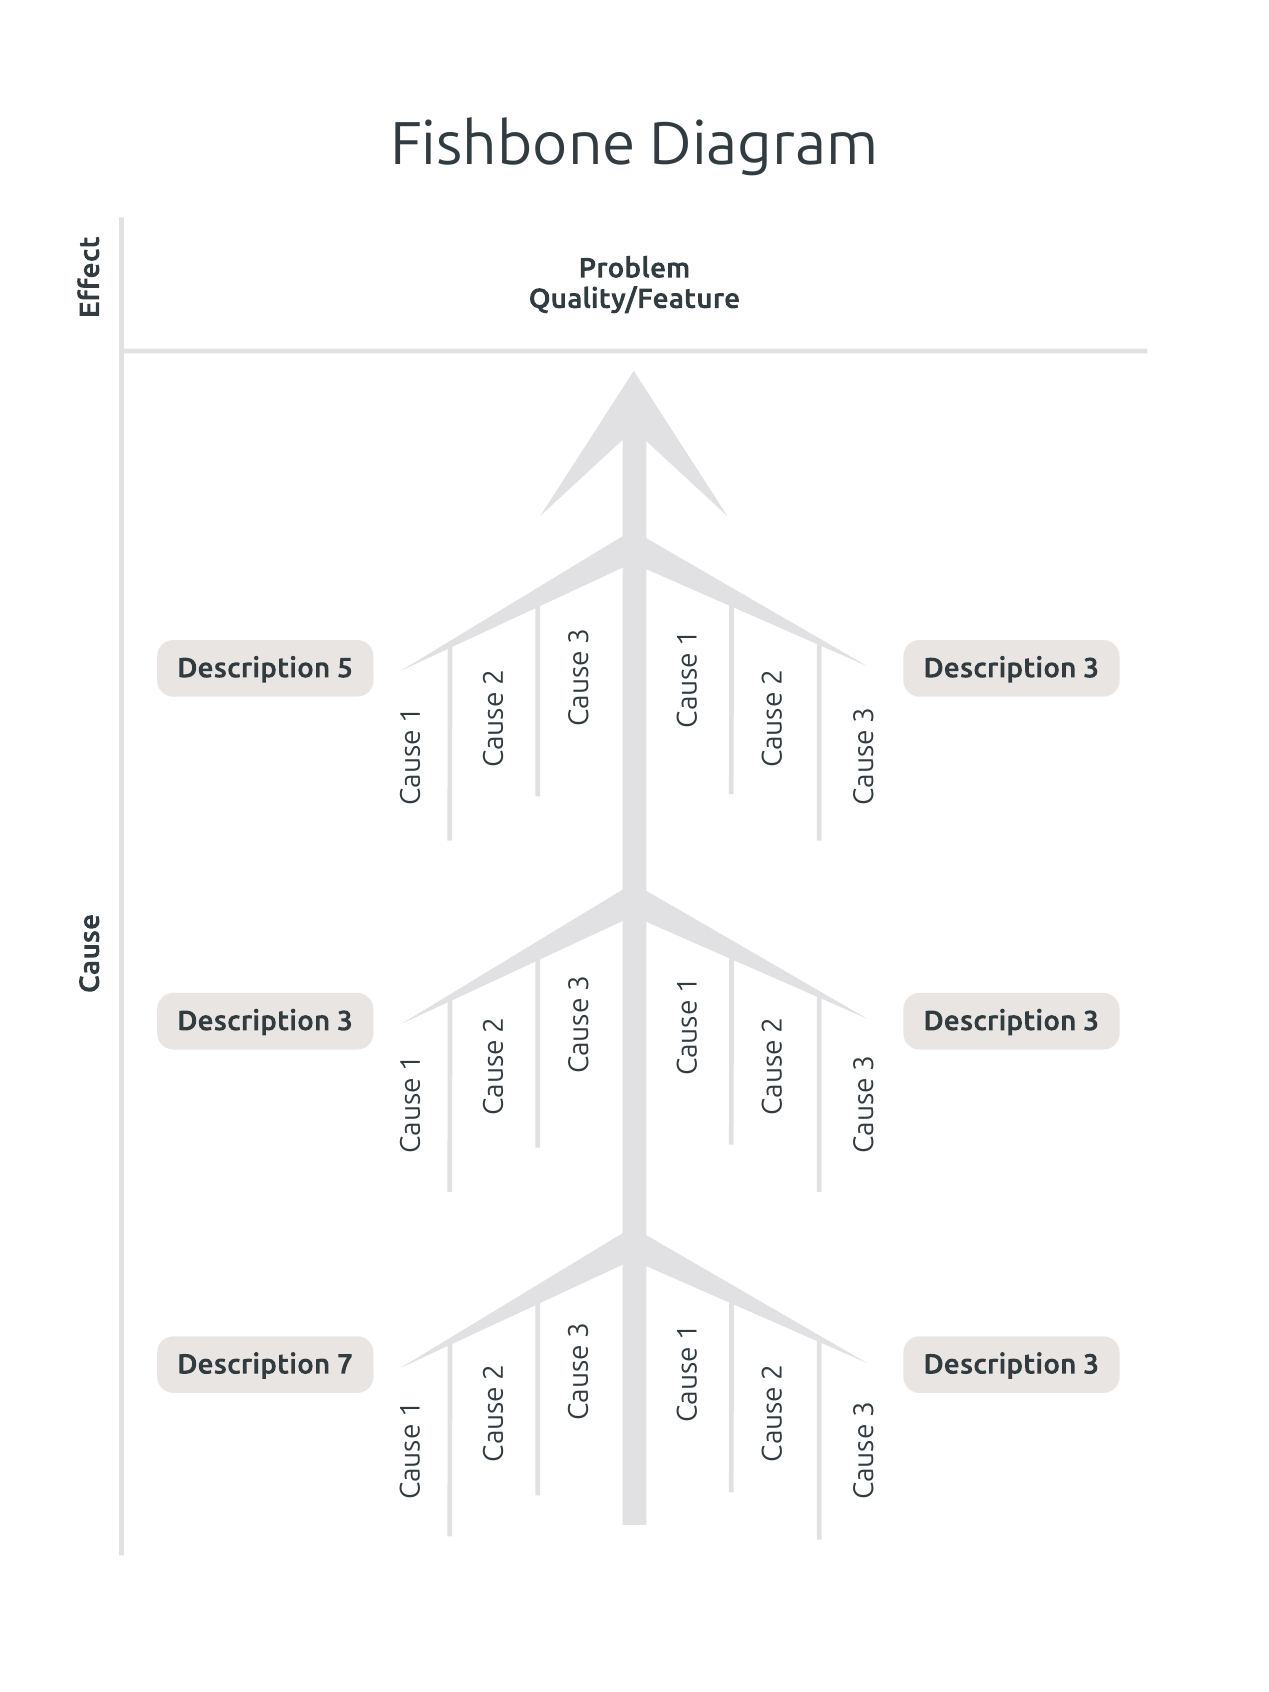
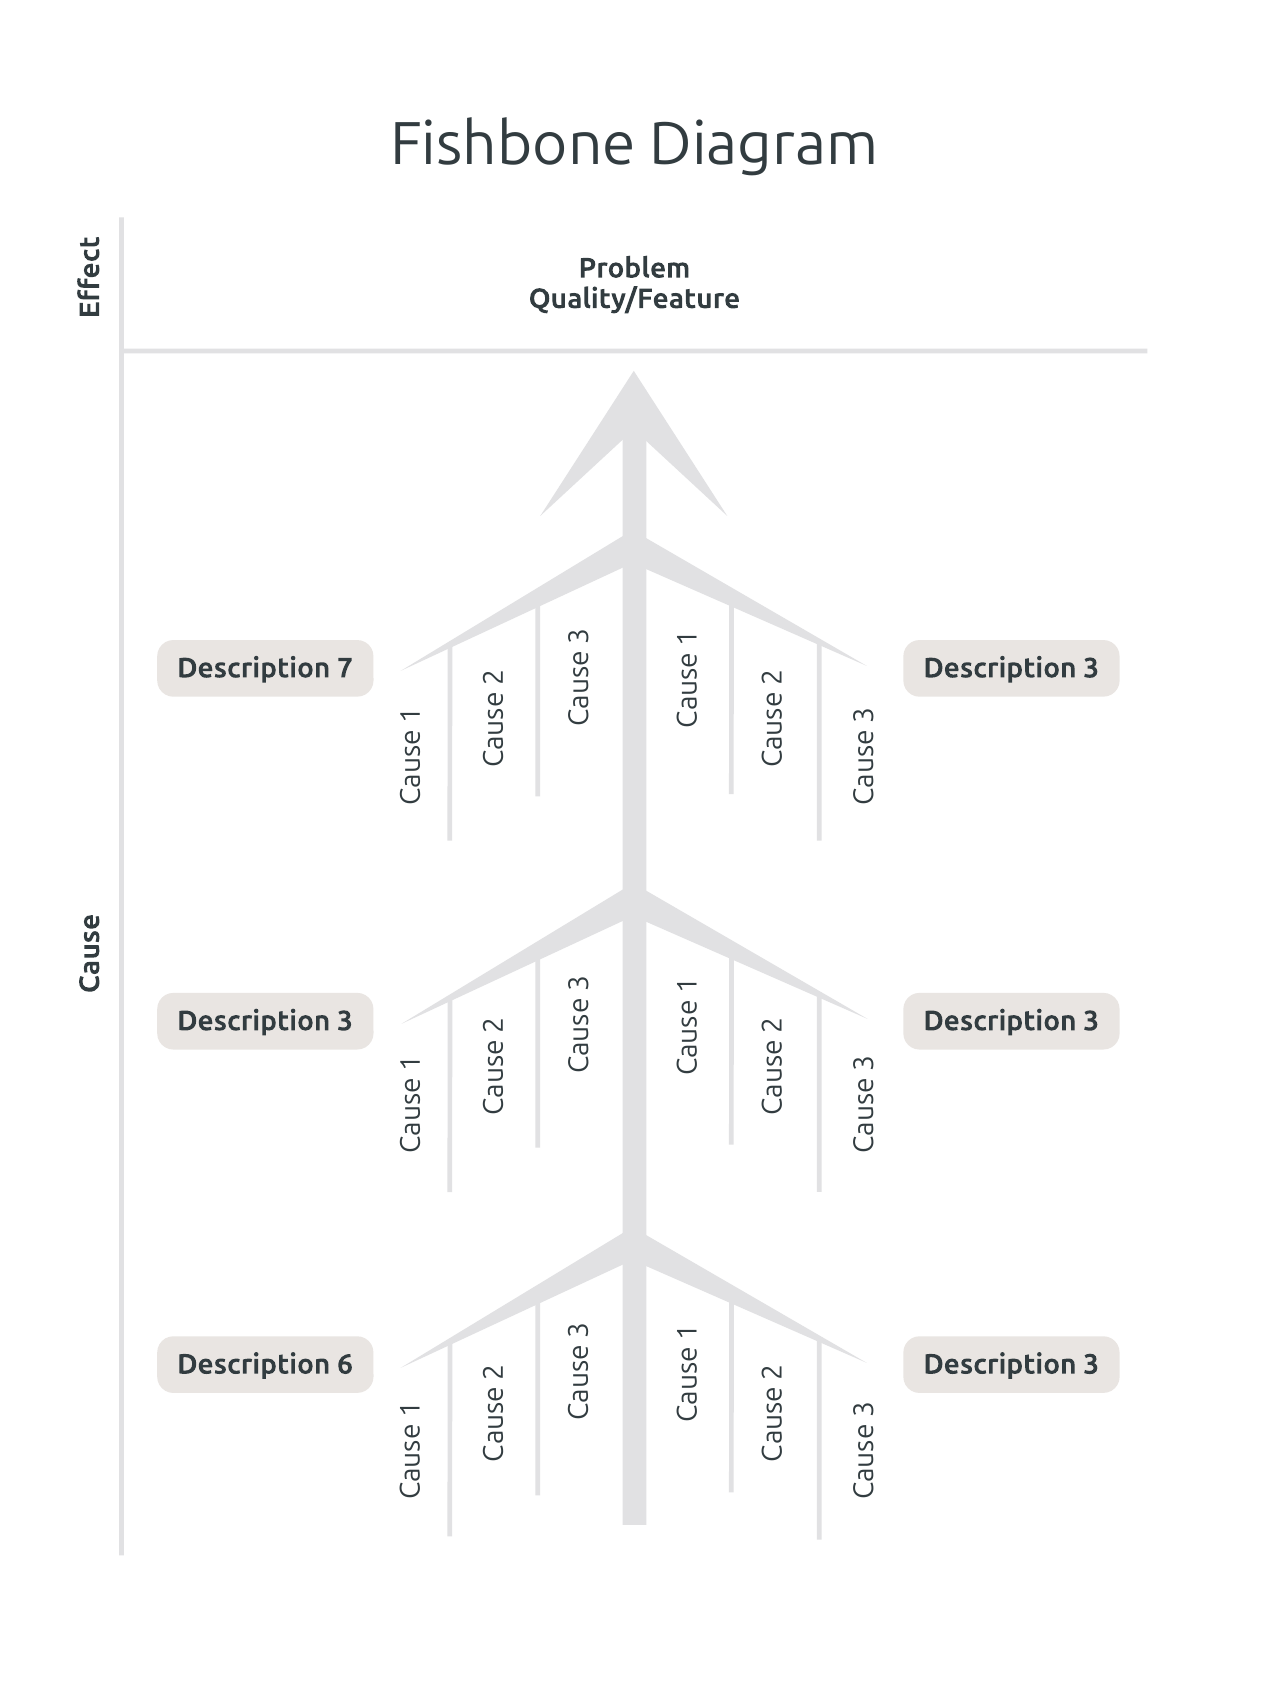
5: 5 -> 7
7: 7 -> 6
